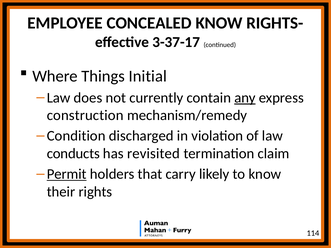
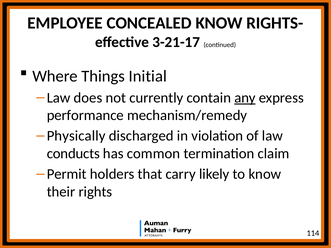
3-37-17: 3-37-17 -> 3-21-17
construction: construction -> performance
Condition: Condition -> Physically
revisited: revisited -> common
Permit underline: present -> none
